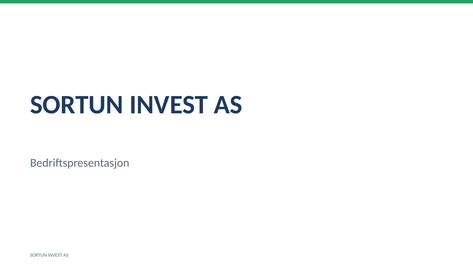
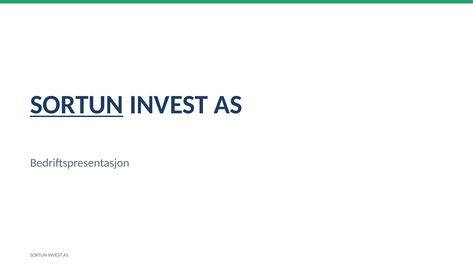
SORTUN at (77, 105) underline: none -> present
